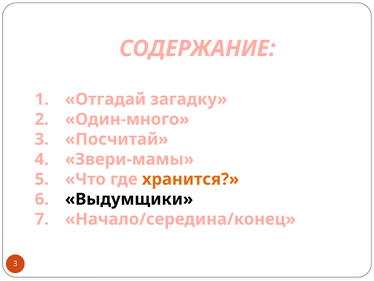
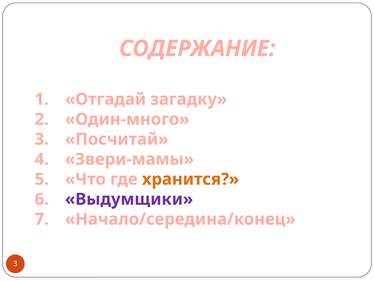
Выдумщики colour: black -> purple
